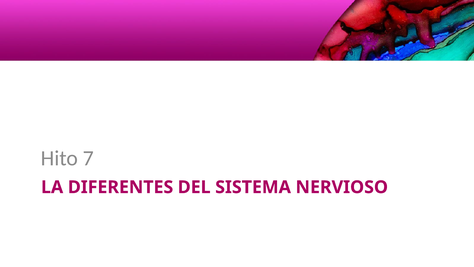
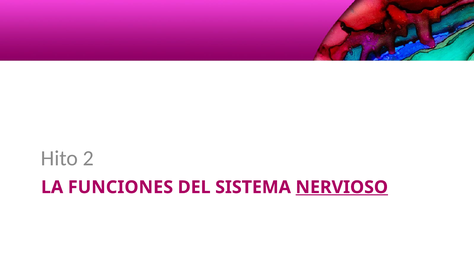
7: 7 -> 2
DIFERENTES: DIFERENTES -> FUNCIONES
NERVIOSO underline: none -> present
